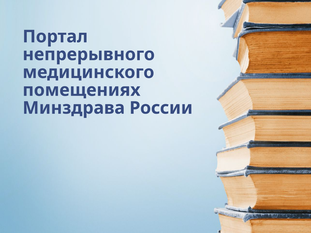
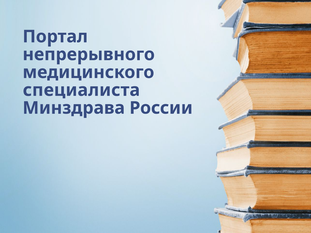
помещениях: помещениях -> специалиста
